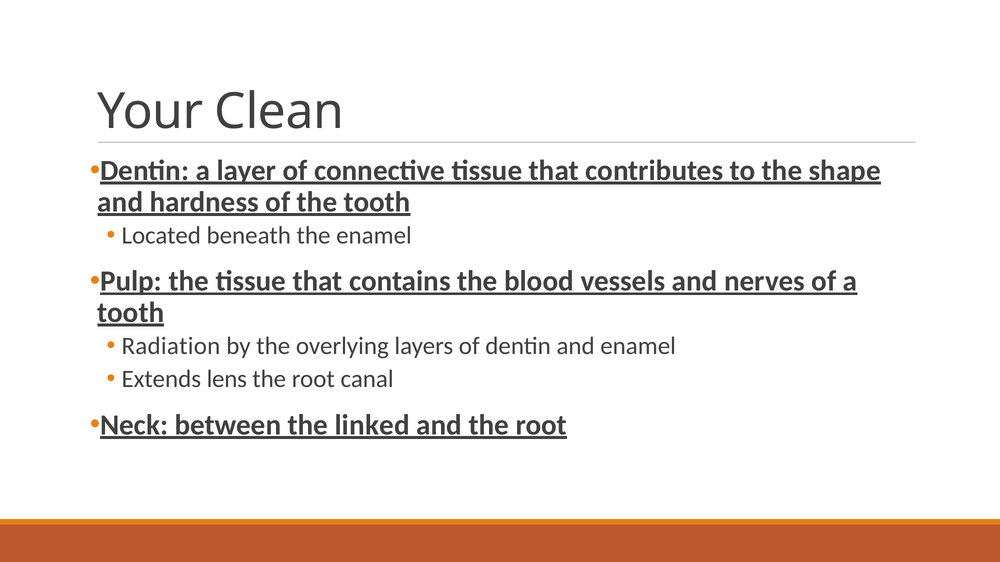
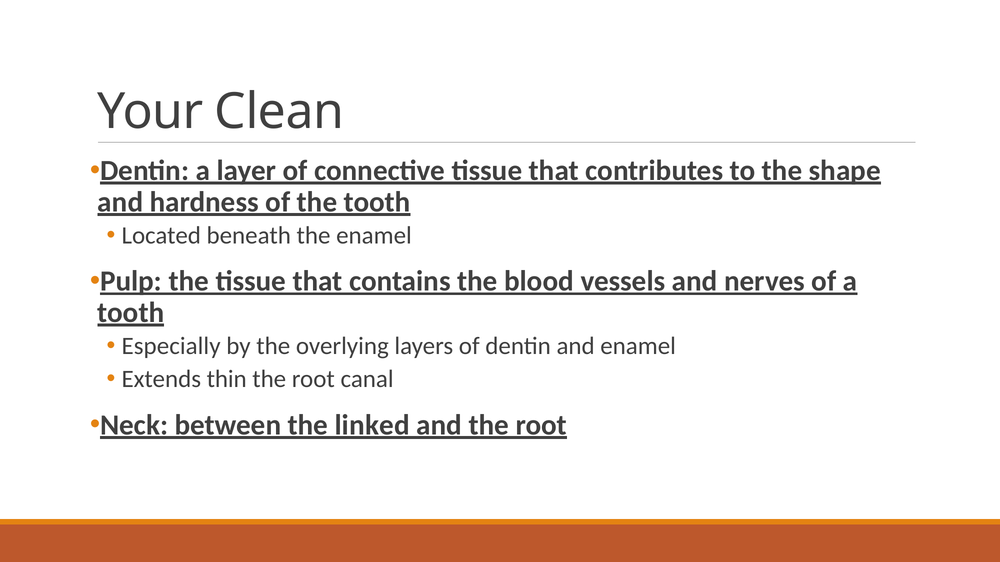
Radiation: Radiation -> Especially
lens: lens -> thin
